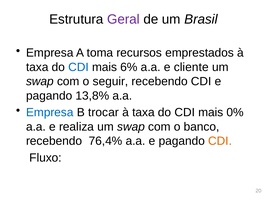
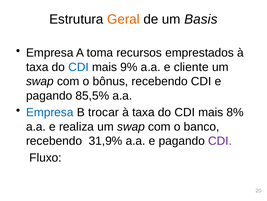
Geral colour: purple -> orange
Brasil: Brasil -> Basis
6%: 6% -> 9%
seguir: seguir -> bônus
13,8%: 13,8% -> 85,5%
0%: 0% -> 8%
76,4%: 76,4% -> 31,9%
CDI at (220, 140) colour: orange -> purple
